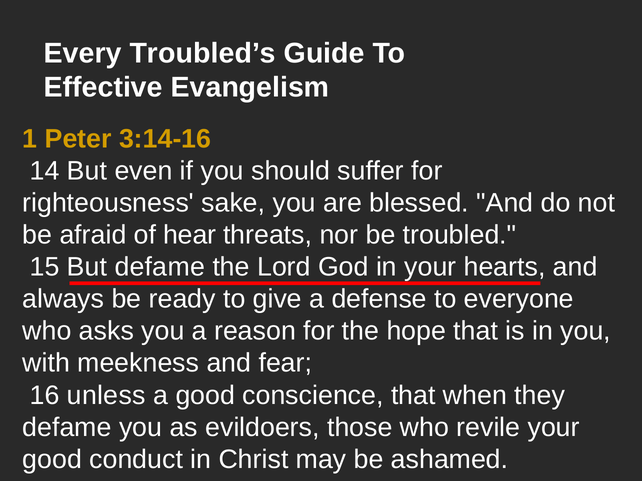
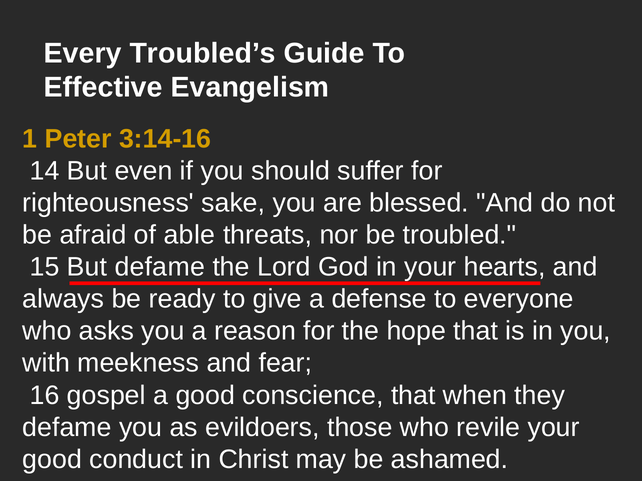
hear: hear -> able
unless: unless -> gospel
